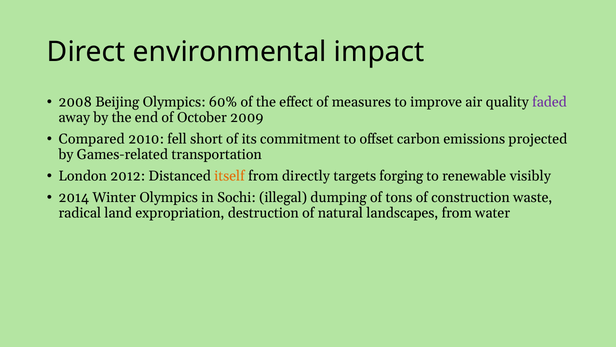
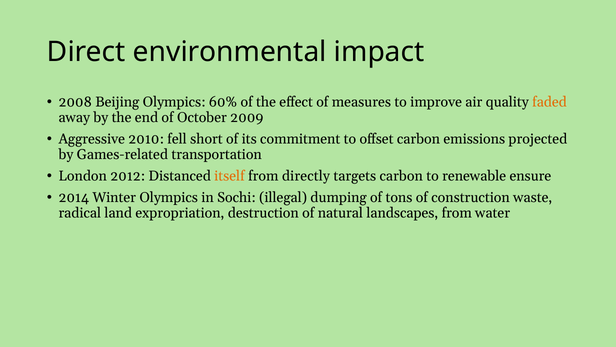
faded colour: purple -> orange
Compared: Compared -> Aggressive
targets forging: forging -> carbon
visibly: visibly -> ensure
